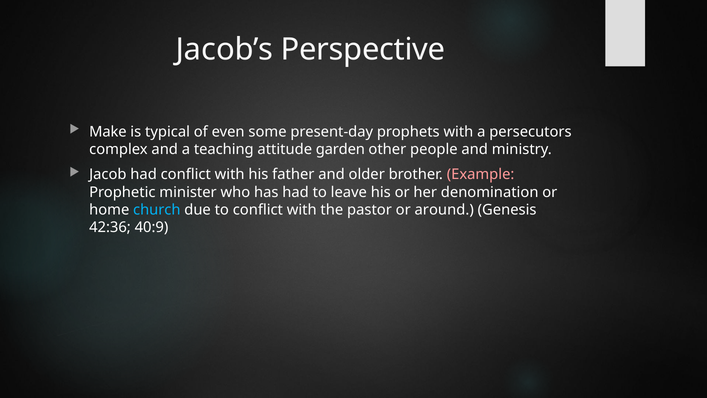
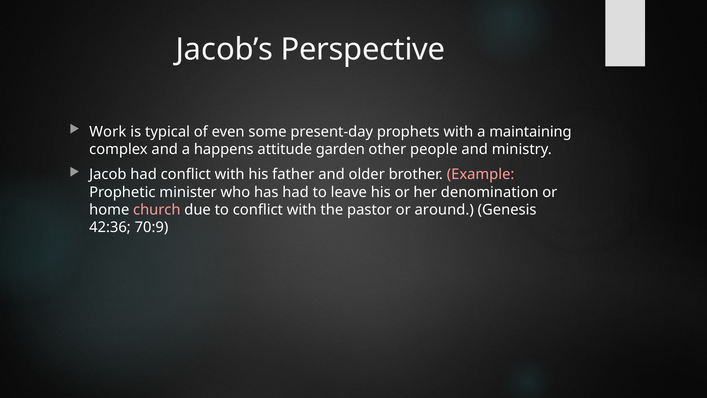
Make: Make -> Work
persecutors: persecutors -> maintaining
teaching: teaching -> happens
church colour: light blue -> pink
40:9: 40:9 -> 70:9
